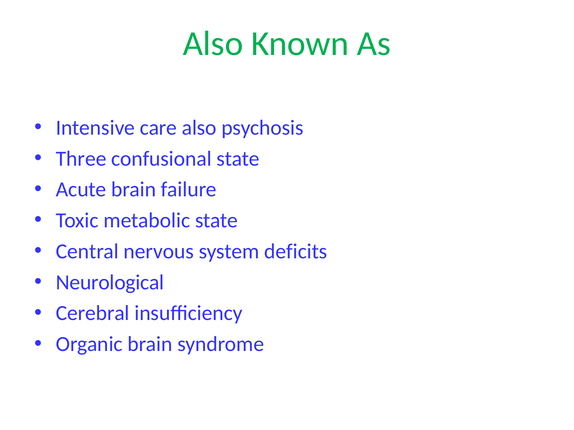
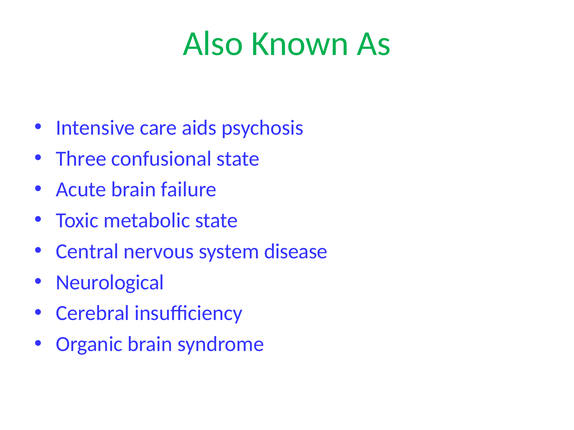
care also: also -> aids
deficits: deficits -> disease
